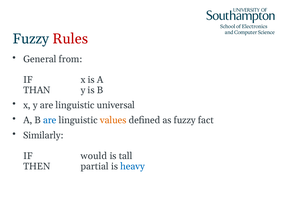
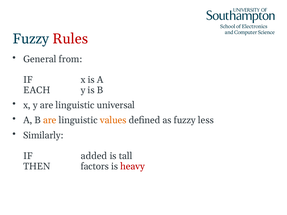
THAN: THAN -> EACH
are at (50, 120) colour: blue -> orange
fact: fact -> less
would: would -> added
partial: partial -> factors
heavy colour: blue -> red
